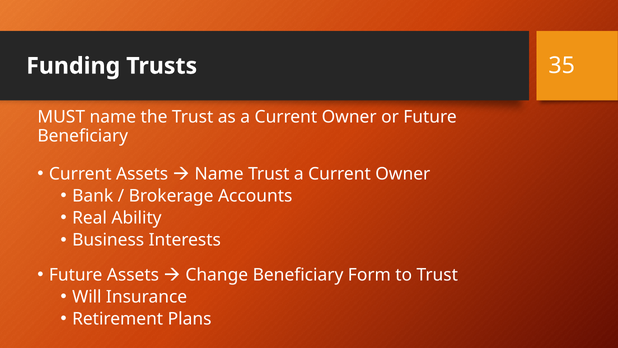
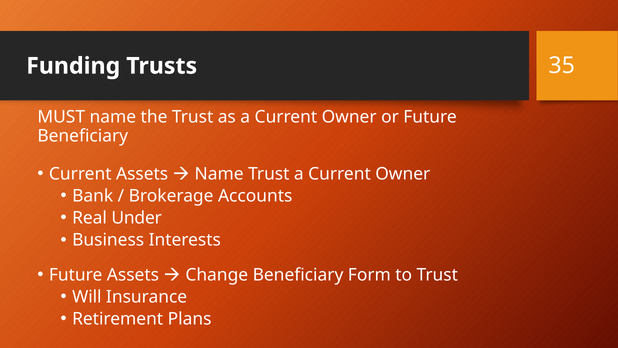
Ability: Ability -> Under
